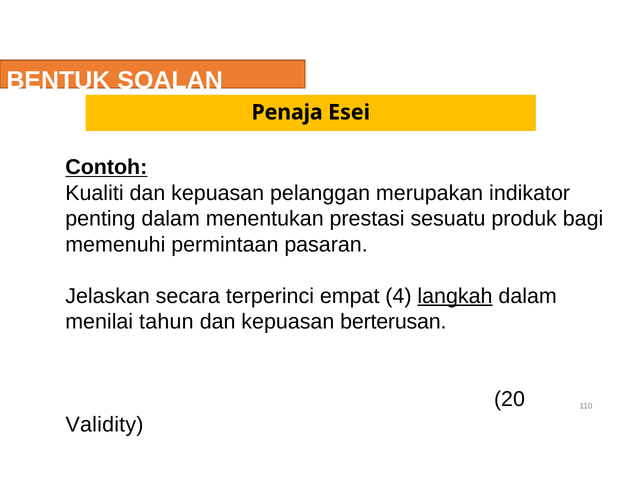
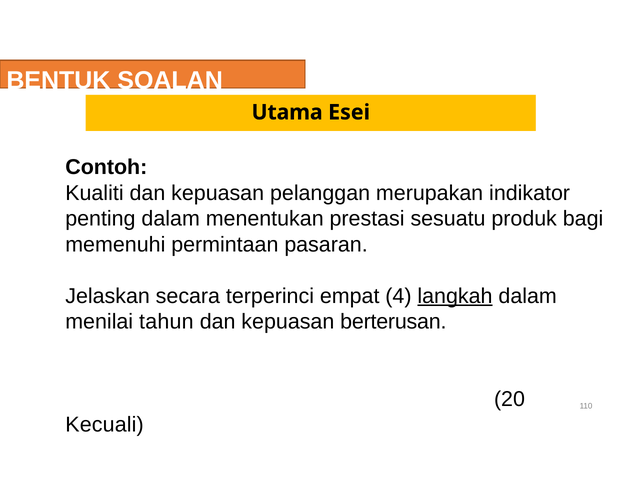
Penaja: Penaja -> Utama
Contoh underline: present -> none
Validity: Validity -> Kecuali
